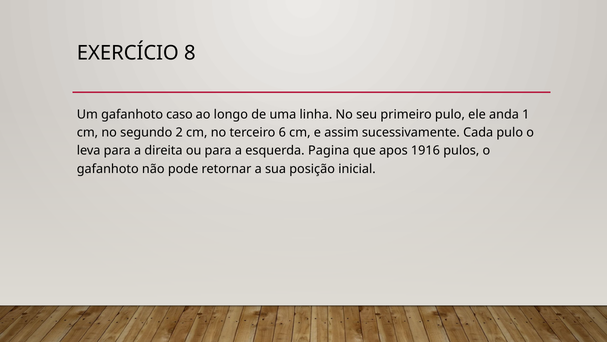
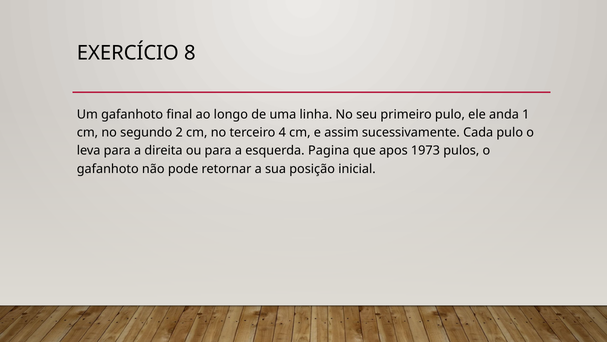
caso: caso -> final
6: 6 -> 4
1916: 1916 -> 1973
